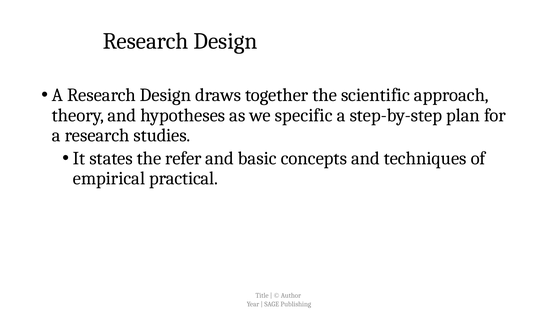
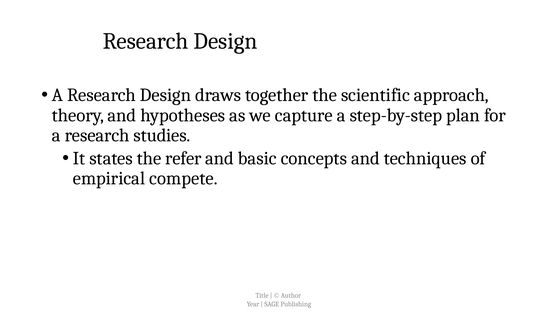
specific: specific -> capture
practical: practical -> compete
